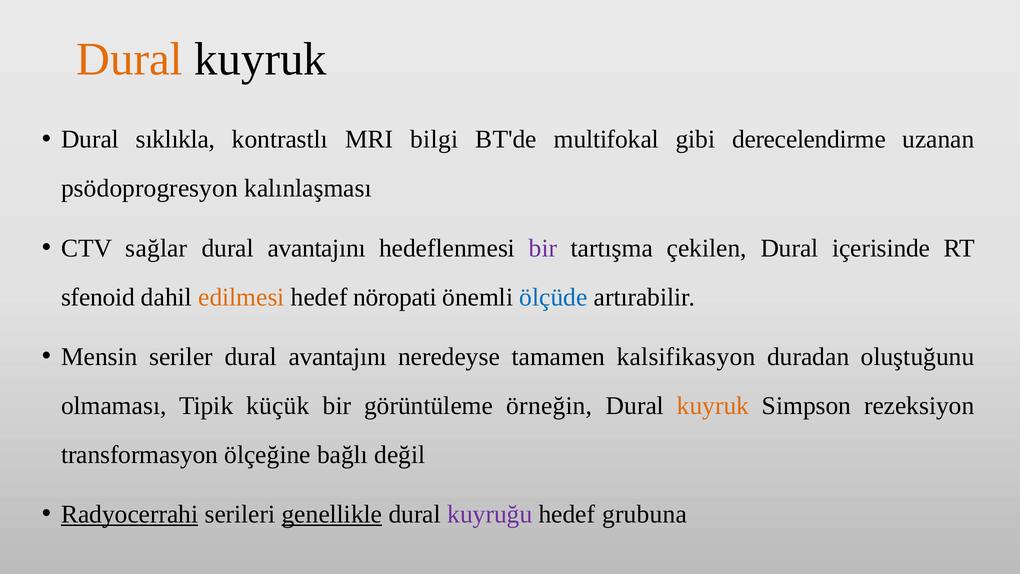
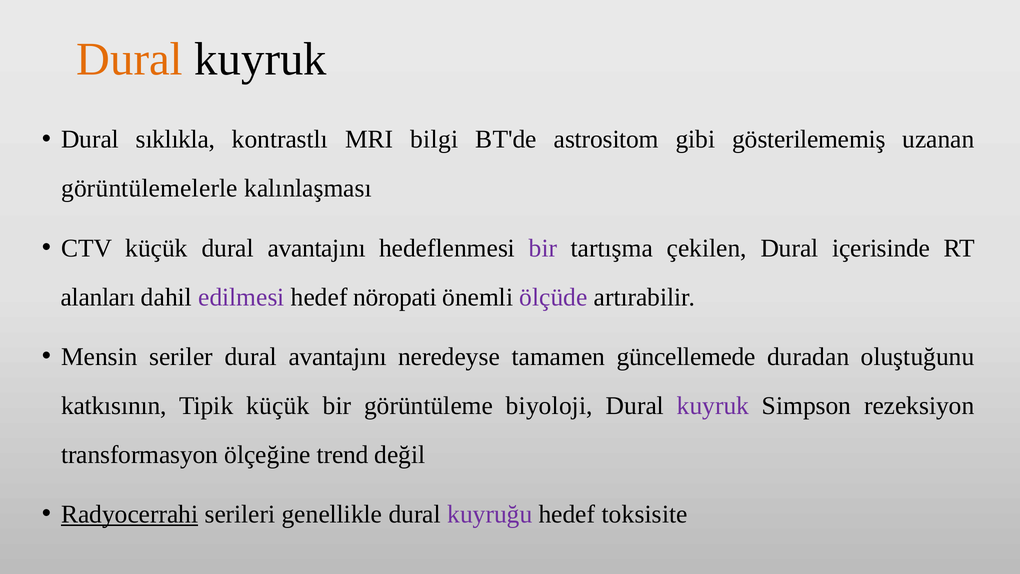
multifokal: multifokal -> astrositom
derecelendirme: derecelendirme -> gösterilememiş
psödoprogresyon: psödoprogresyon -> görüntülemelerle
CTV sağlar: sağlar -> küçük
sfenoid: sfenoid -> alanları
edilmesi colour: orange -> purple
ölçüde colour: blue -> purple
kalsifikasyon: kalsifikasyon -> güncellemede
olmaması: olmaması -> katkısının
örneğin: örneğin -> biyoloji
kuyruk at (713, 405) colour: orange -> purple
bağlı: bağlı -> trend
genellikle underline: present -> none
grubuna: grubuna -> toksisite
